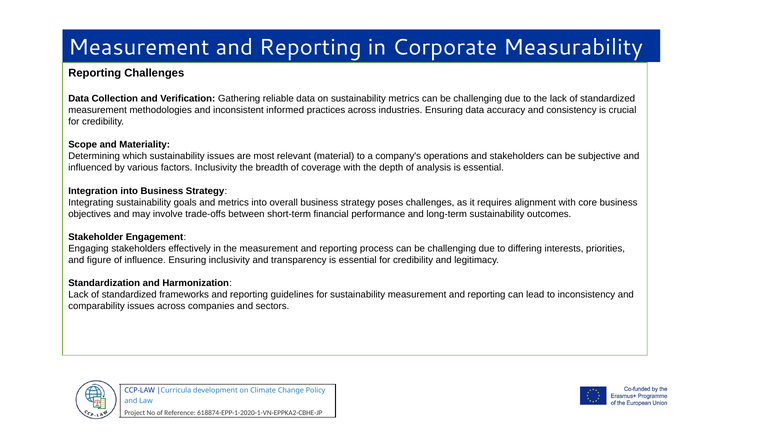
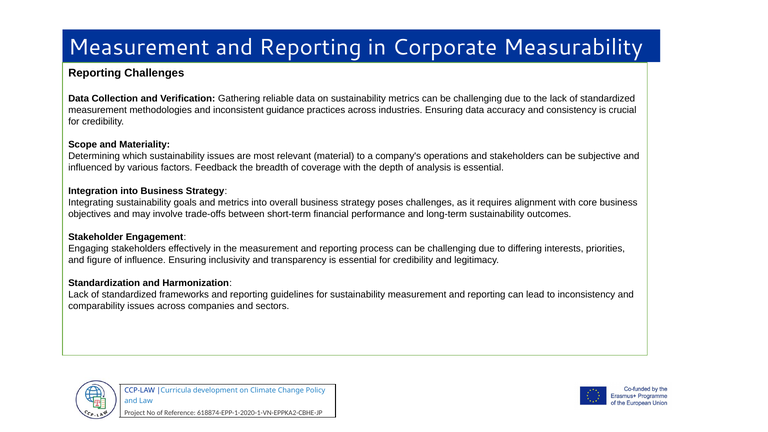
informed: informed -> guidance
factors Inclusivity: Inclusivity -> Feedback
